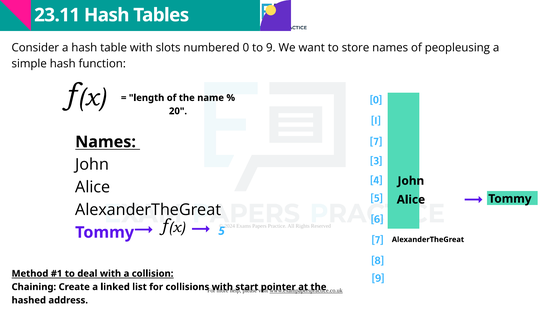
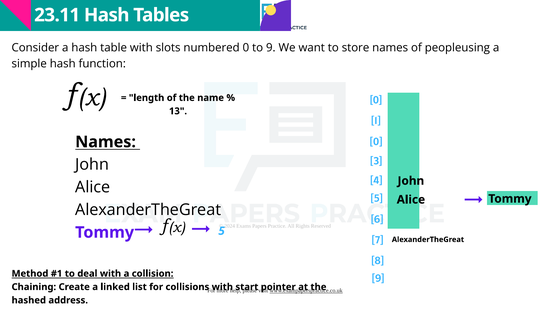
20: 20 -> 13
7 at (376, 141): 7 -> 0
